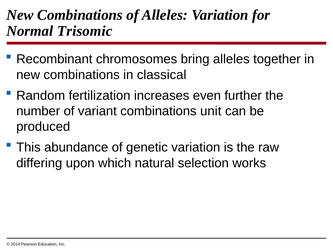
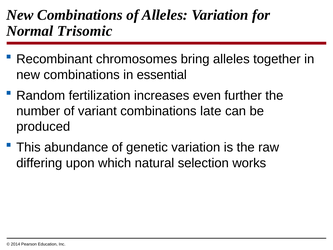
classical: classical -> essential
unit: unit -> late
